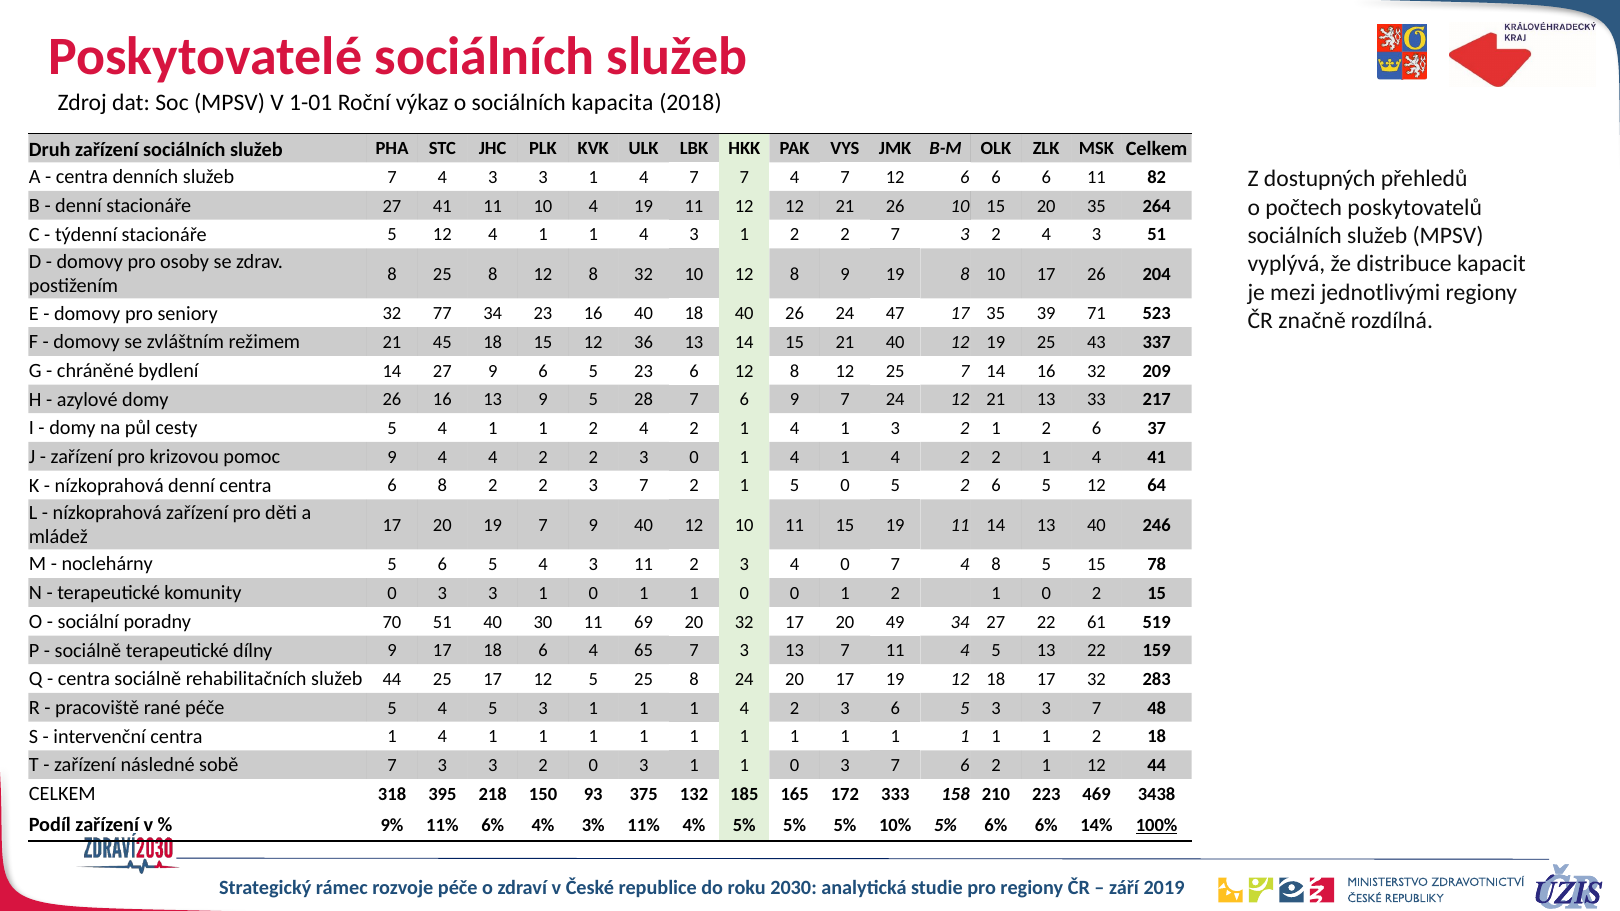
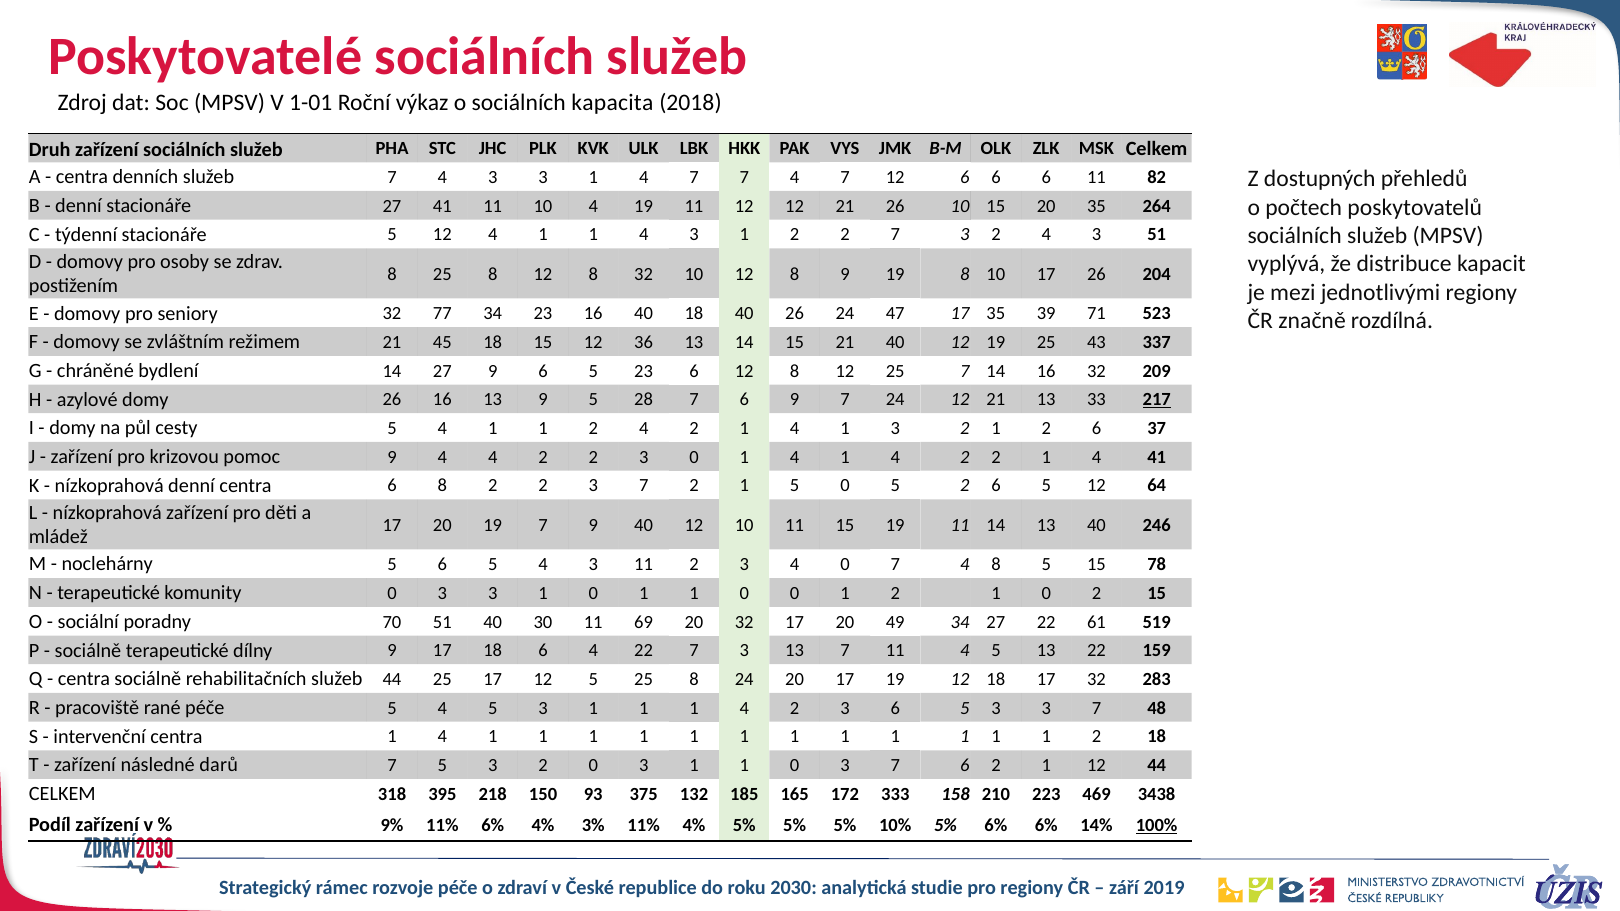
217 underline: none -> present
4 65: 65 -> 22
sobě: sobě -> darů
3 at (442, 766): 3 -> 5
